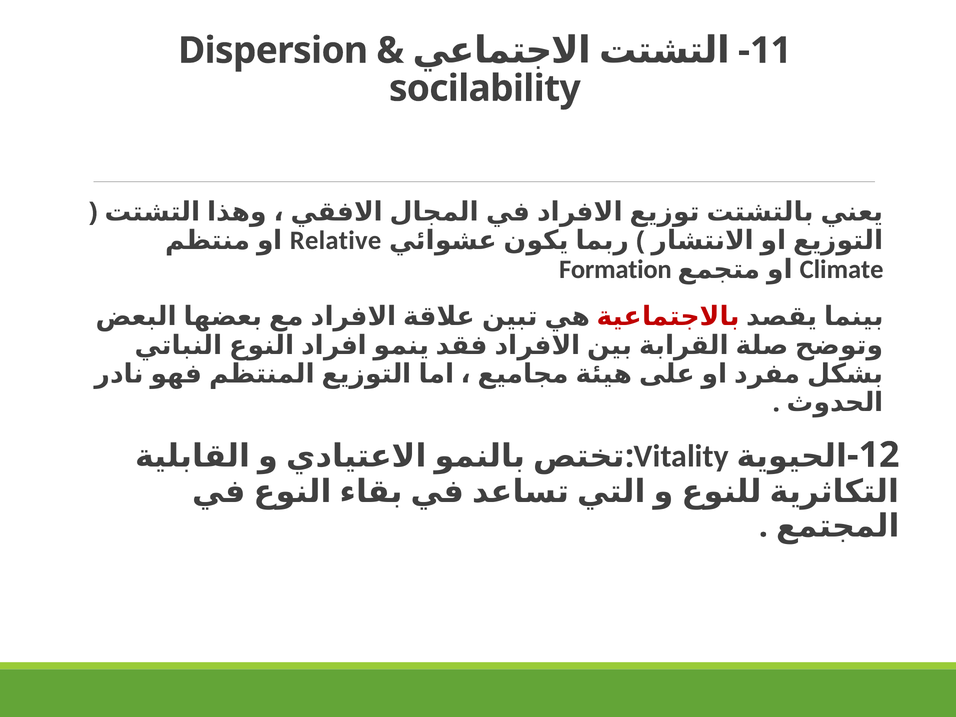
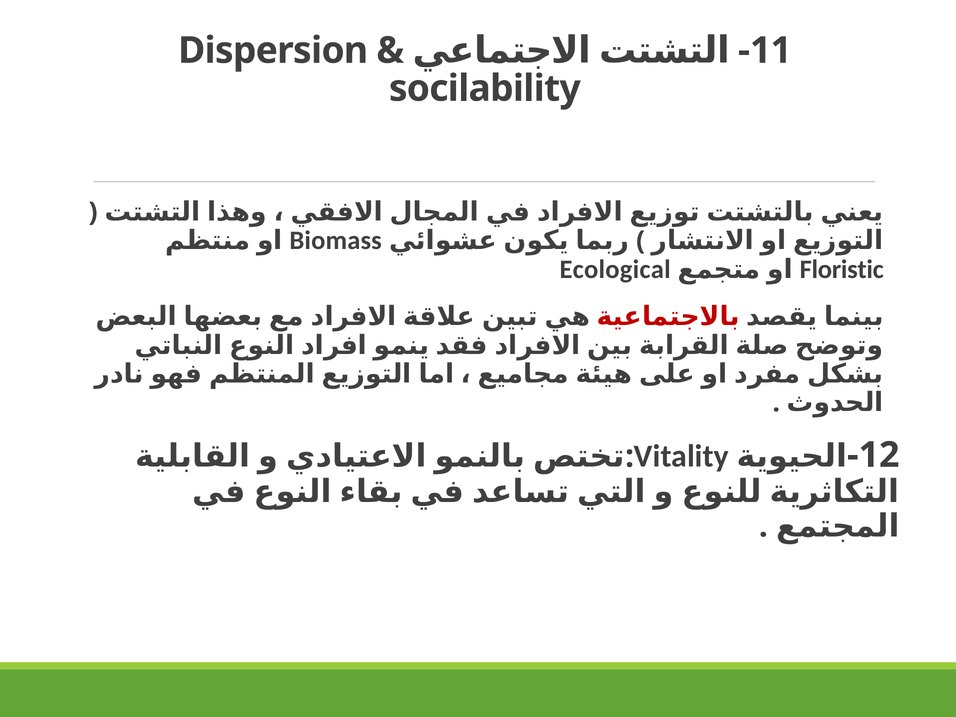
Relative: Relative -> Biomass
Formation: Formation -> Ecological
Climate: Climate -> Floristic
